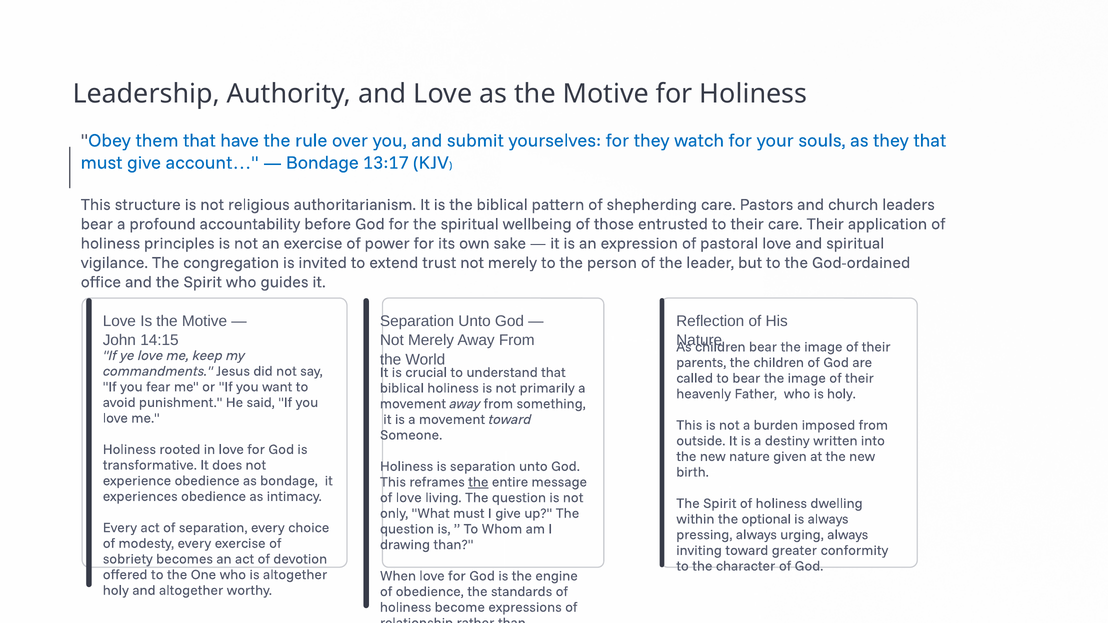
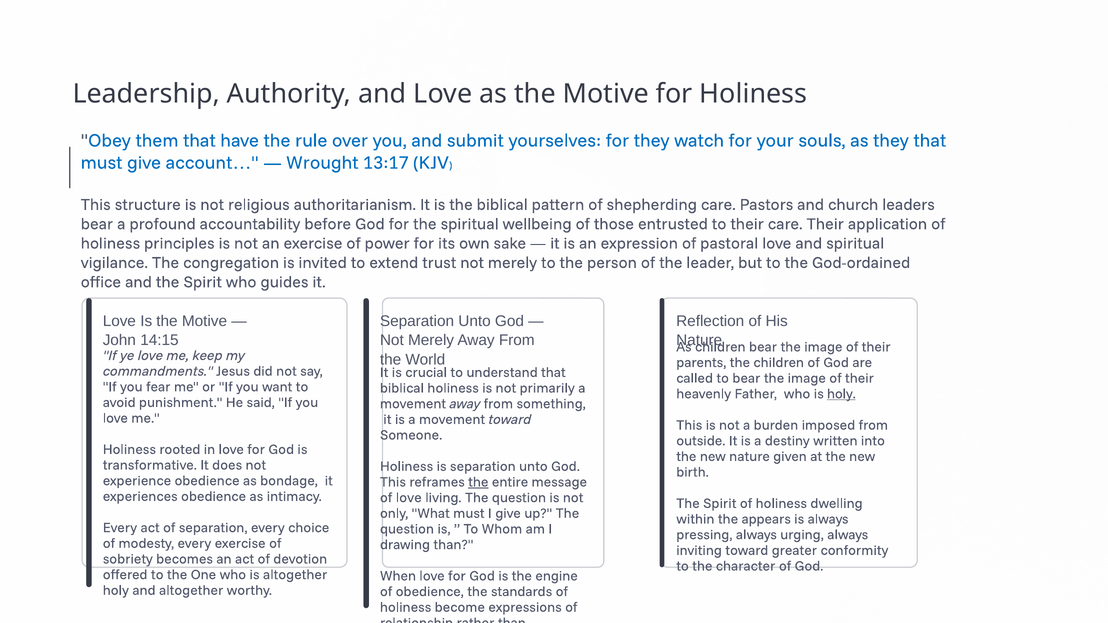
Bondage at (322, 163): Bondage -> Wrought
holy at (841, 394) underline: none -> present
optional: optional -> appears
